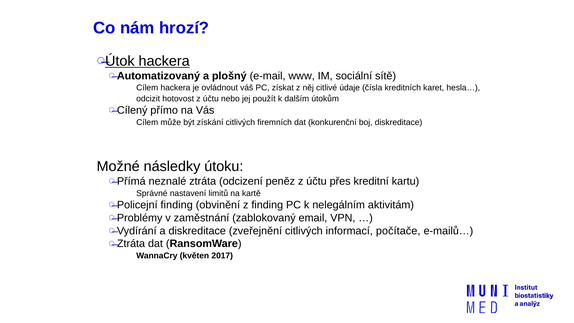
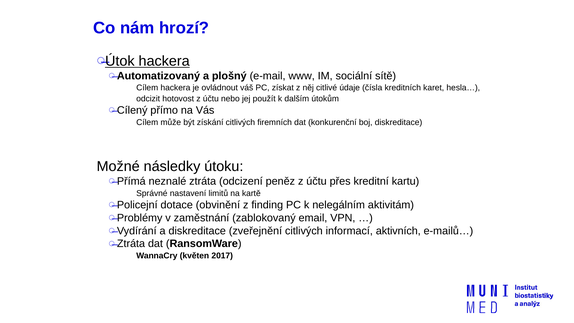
finding at (177, 205): finding -> dotace
počítače: počítače -> aktivních
